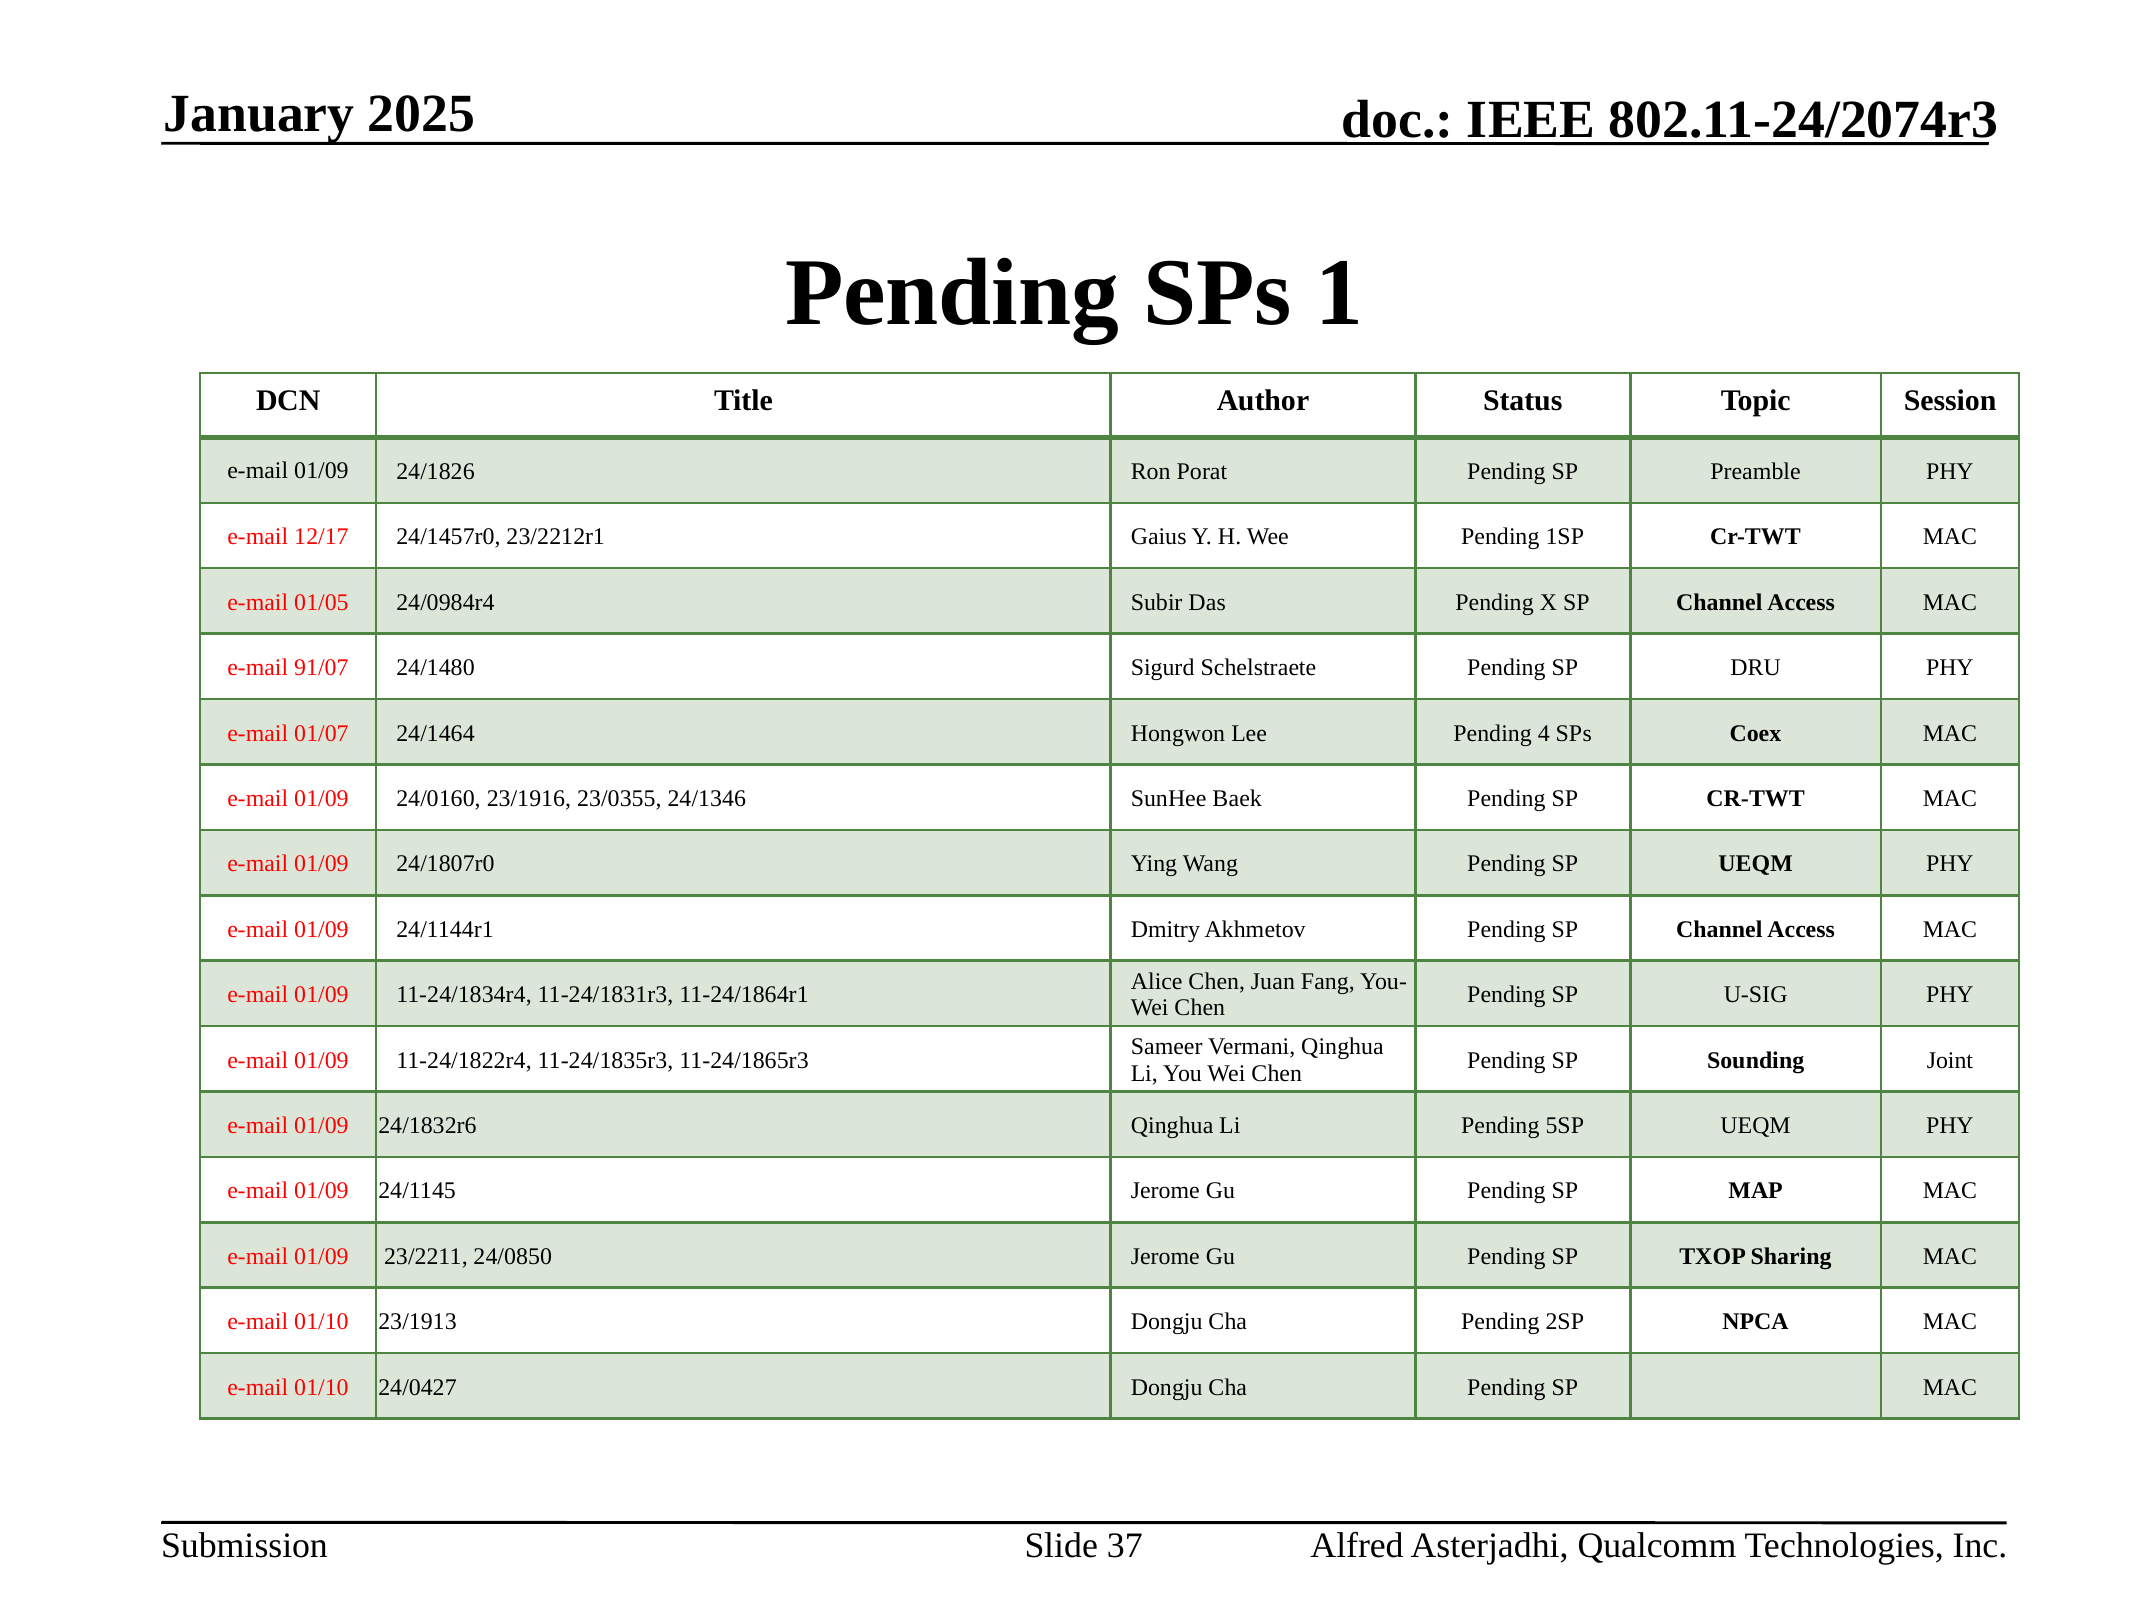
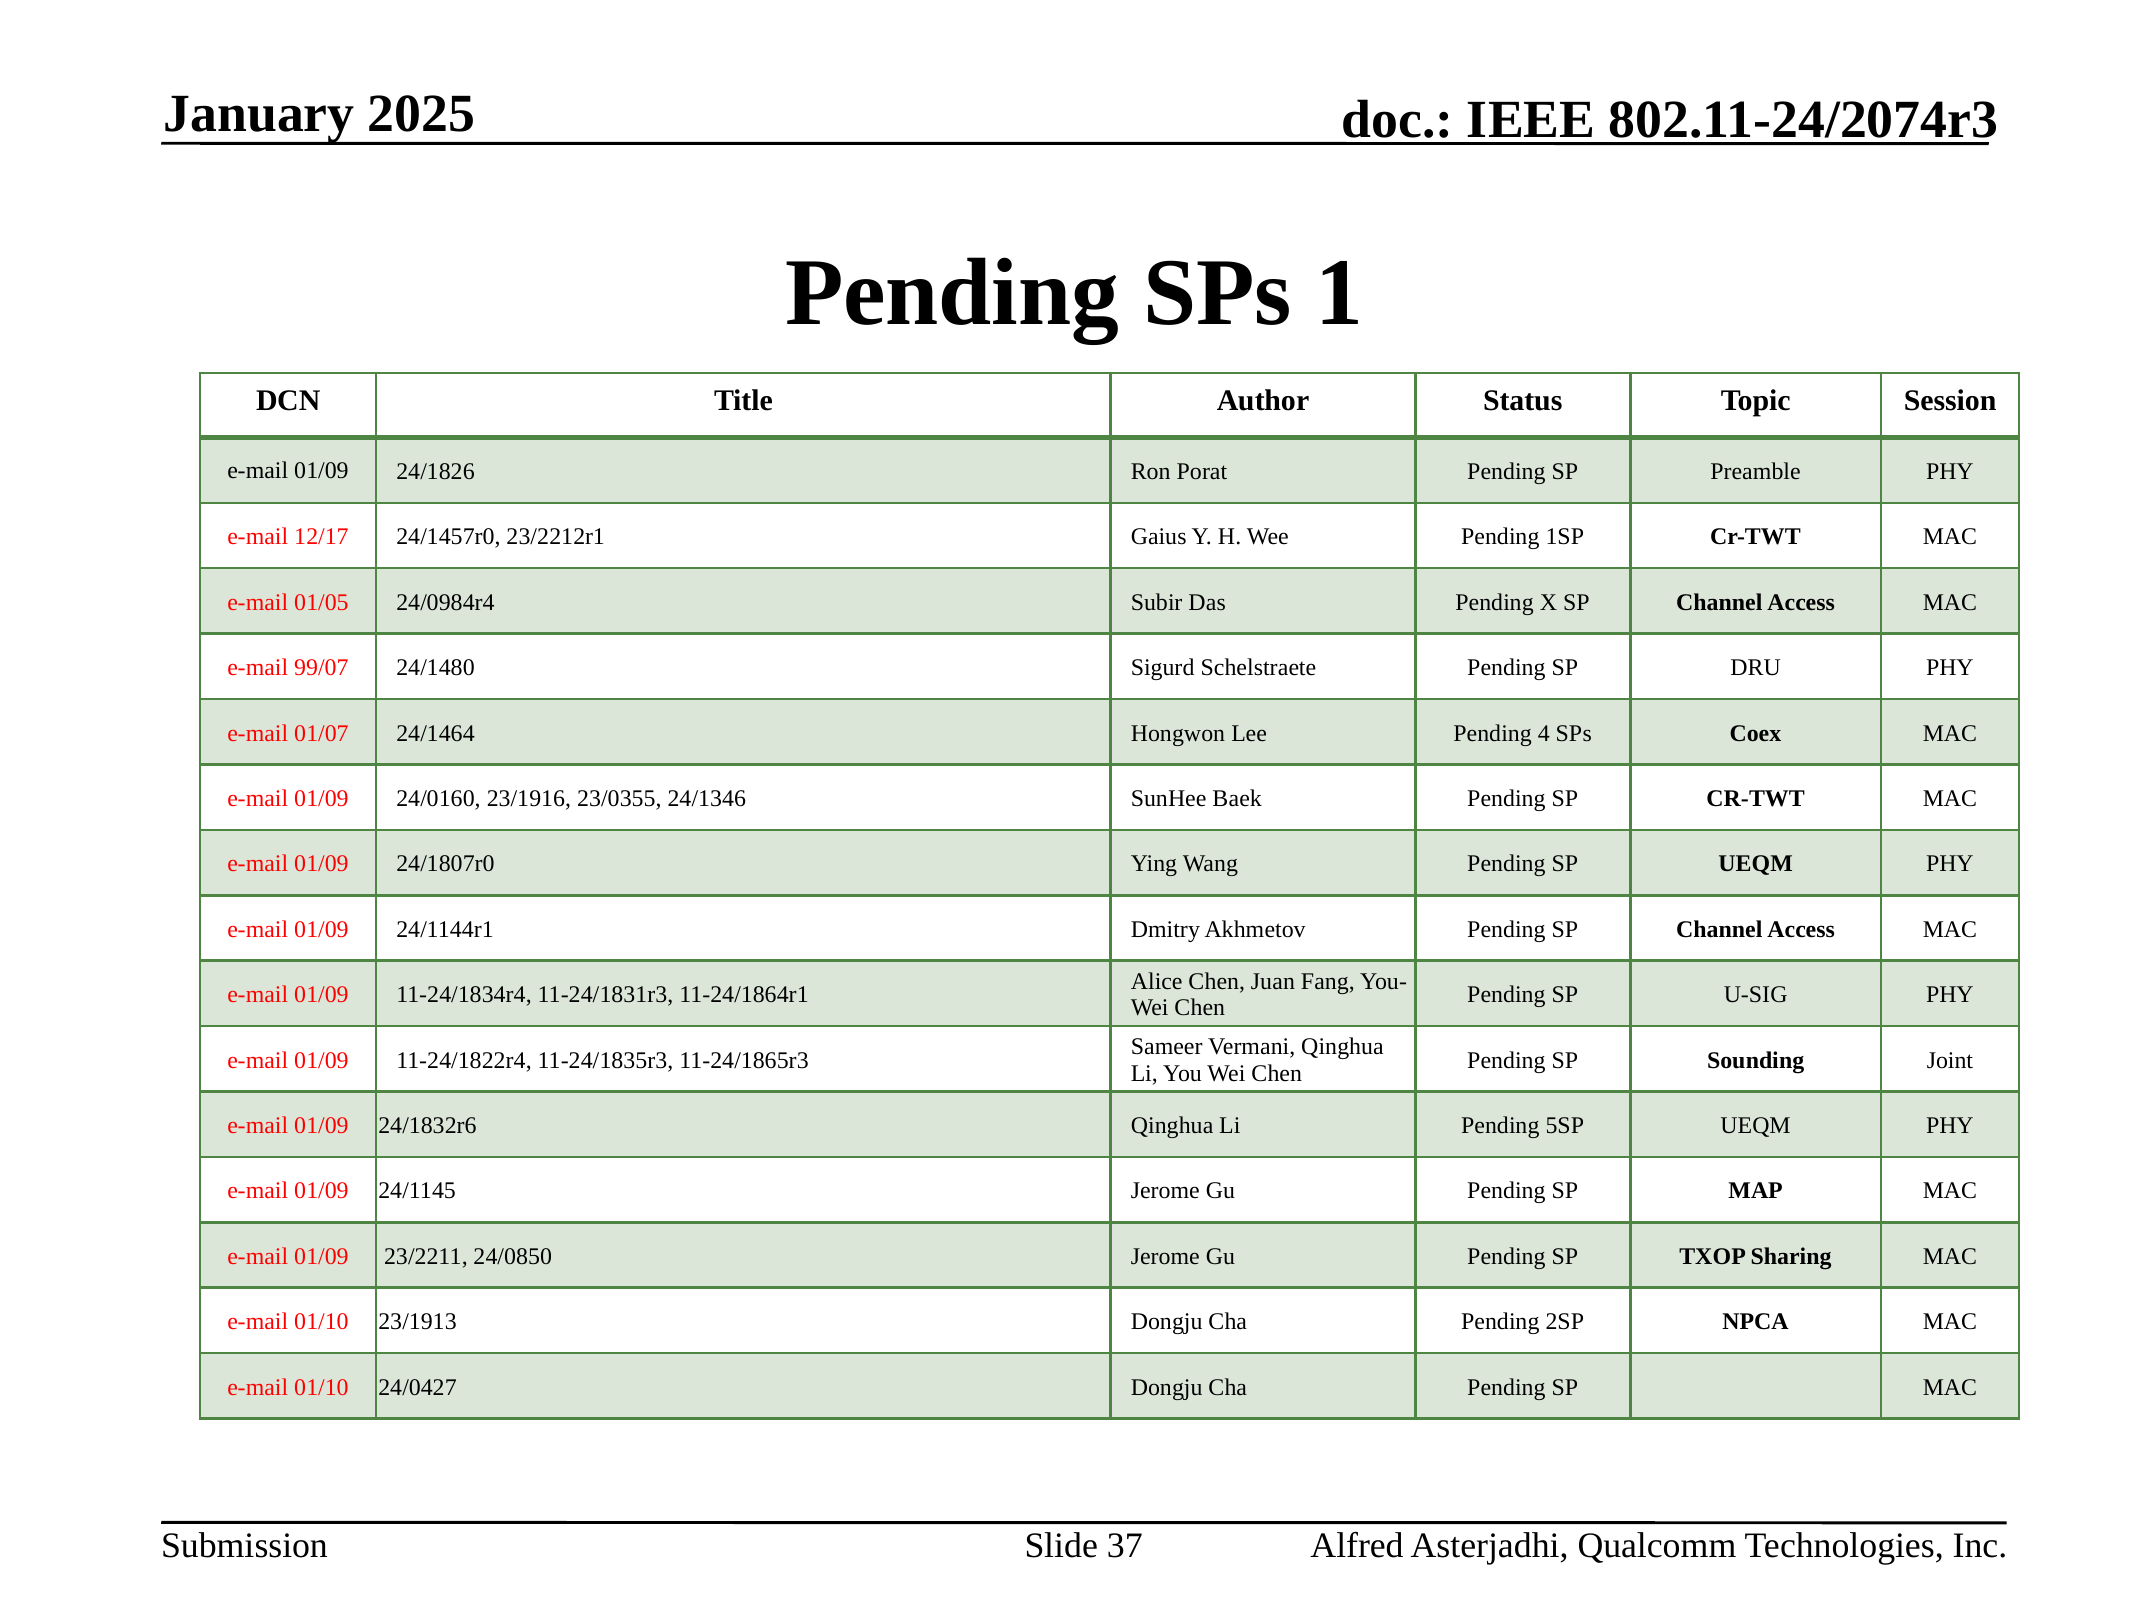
91/07: 91/07 -> 99/07
